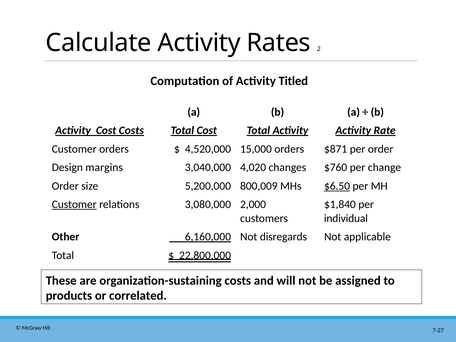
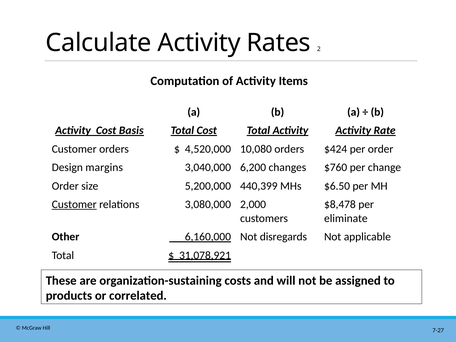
Titled: Titled -> Items
Cost Costs: Costs -> Basis
15,000: 15,000 -> 10,080
$871: $871 -> $424
4,020: 4,020 -> 6,200
800,009: 800,009 -> 440,399
$6.50 underline: present -> none
$1,840: $1,840 -> $8,478
individual: individual -> eliminate
22,800,000: 22,800,000 -> 31,078,921
